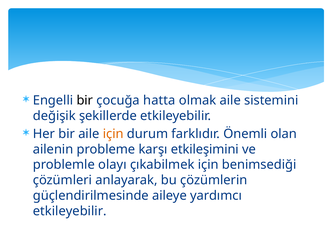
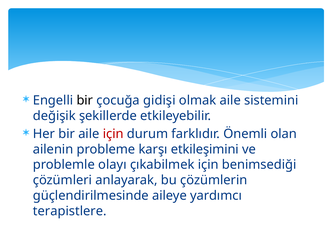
hatta: hatta -> gidişi
için at (113, 134) colour: orange -> red
etkileyebilir at (70, 211): etkileyebilir -> terapistlere
